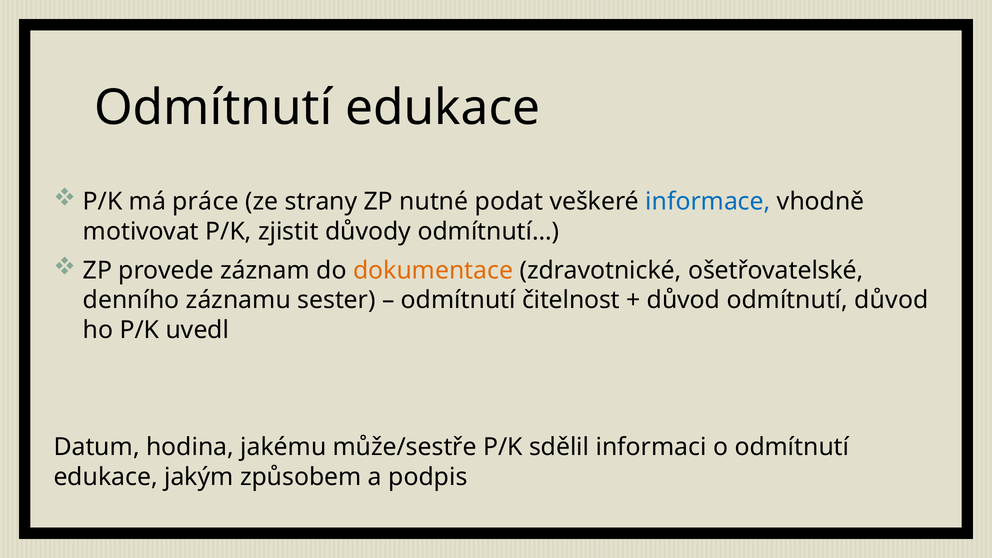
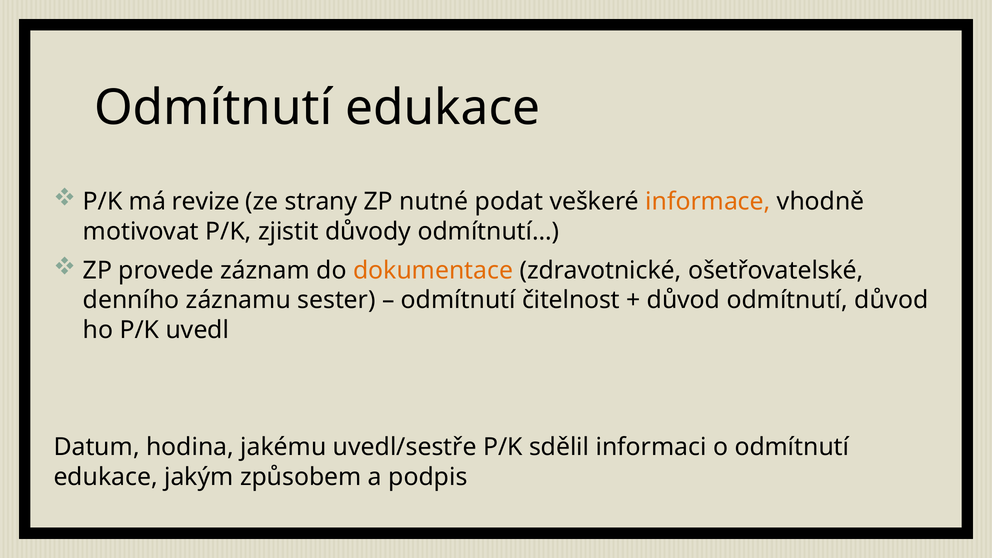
práce: práce -> revize
informace colour: blue -> orange
může/sestře: může/sestře -> uvedl/sestře
